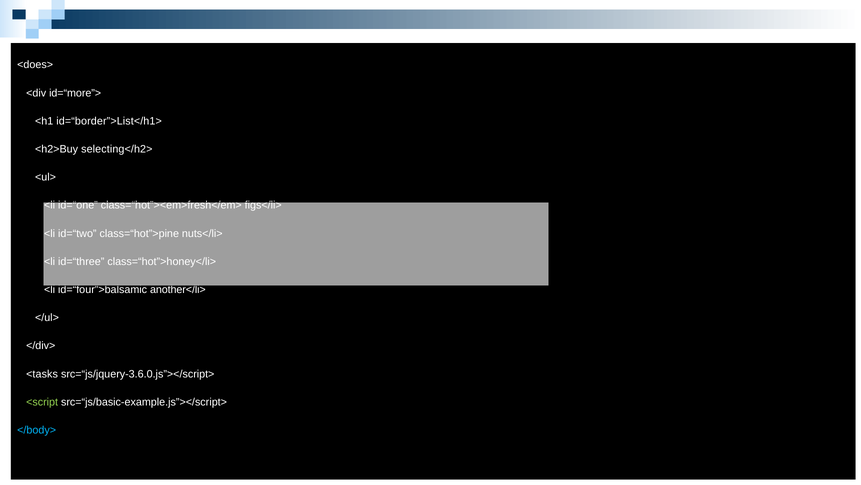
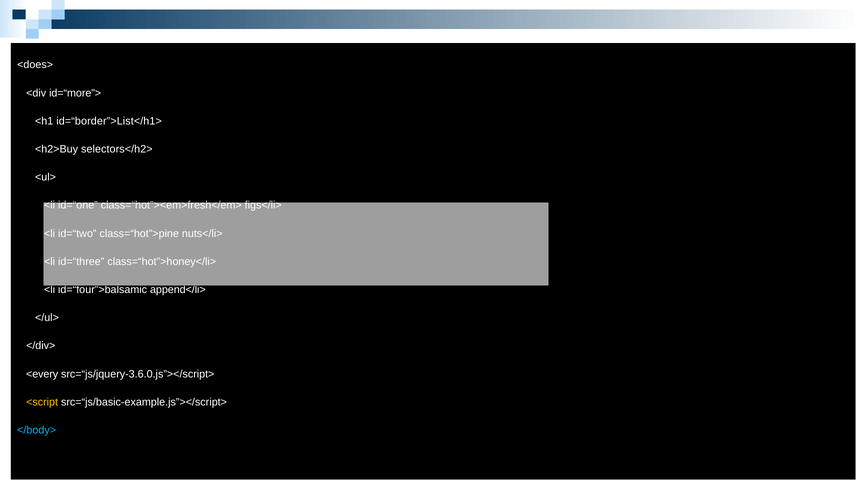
selecting</h2>: selecting</h2> -> selectors</h2>
another</li>: another</li> -> append</li>
<tasks: <tasks -> <every
<script colour: light green -> yellow
